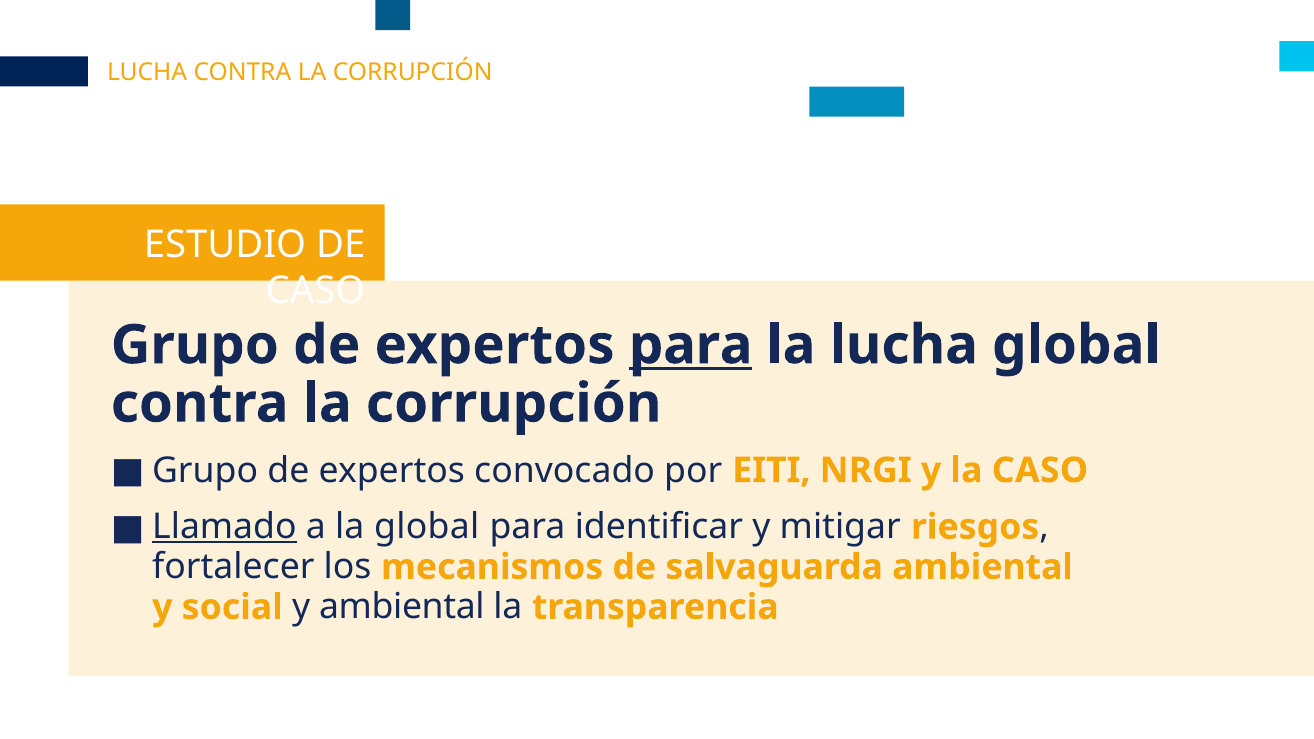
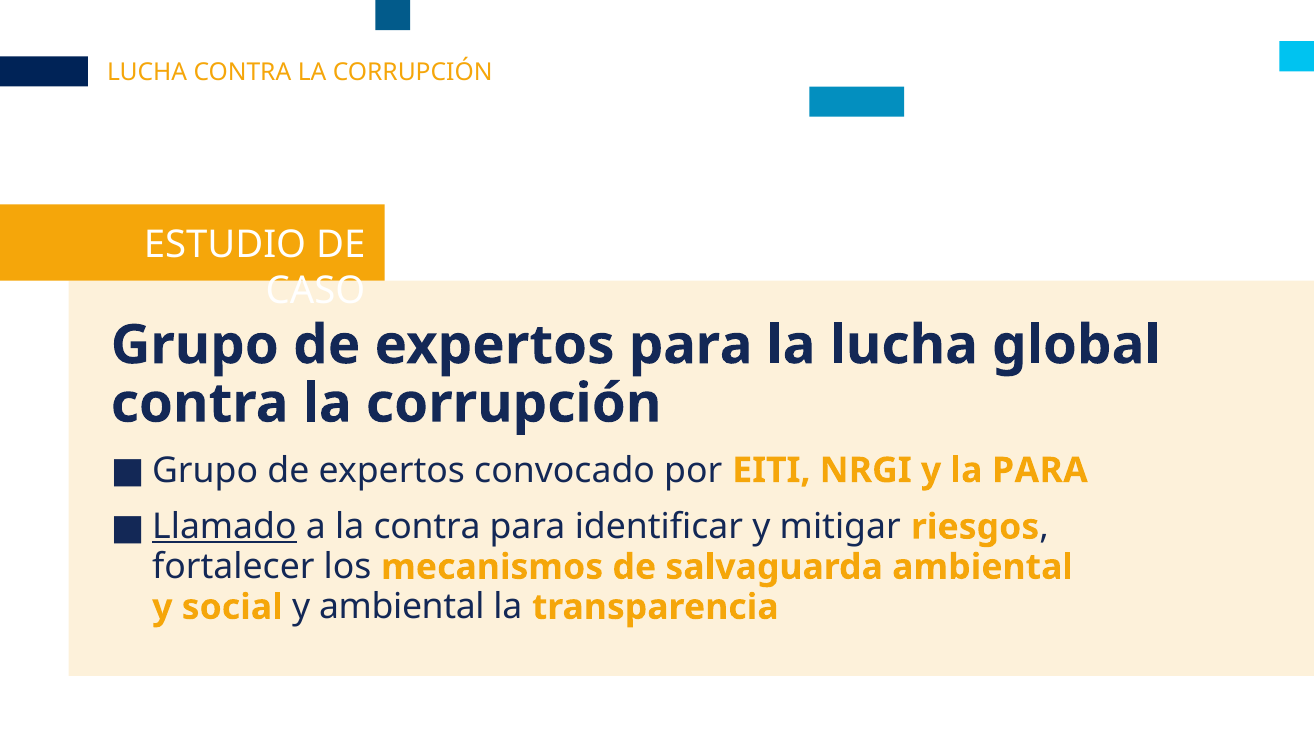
para at (691, 345) underline: present -> none
la CASO: CASO -> PARA
la global: global -> contra
